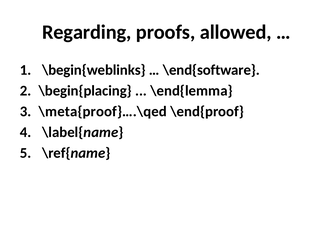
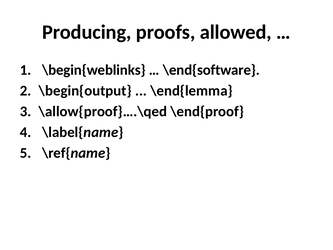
Regarding: Regarding -> Producing
\begin{placing: \begin{placing -> \begin{output
\meta{proof}….\qed: \meta{proof}….\qed -> \allow{proof}….\qed
